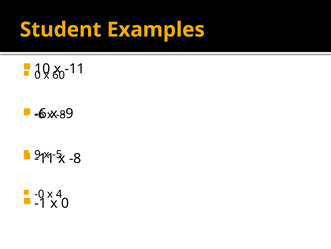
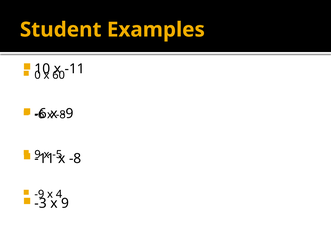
-0 at (39, 194): -0 -> -9
-1: -1 -> -3
x 0: 0 -> 9
